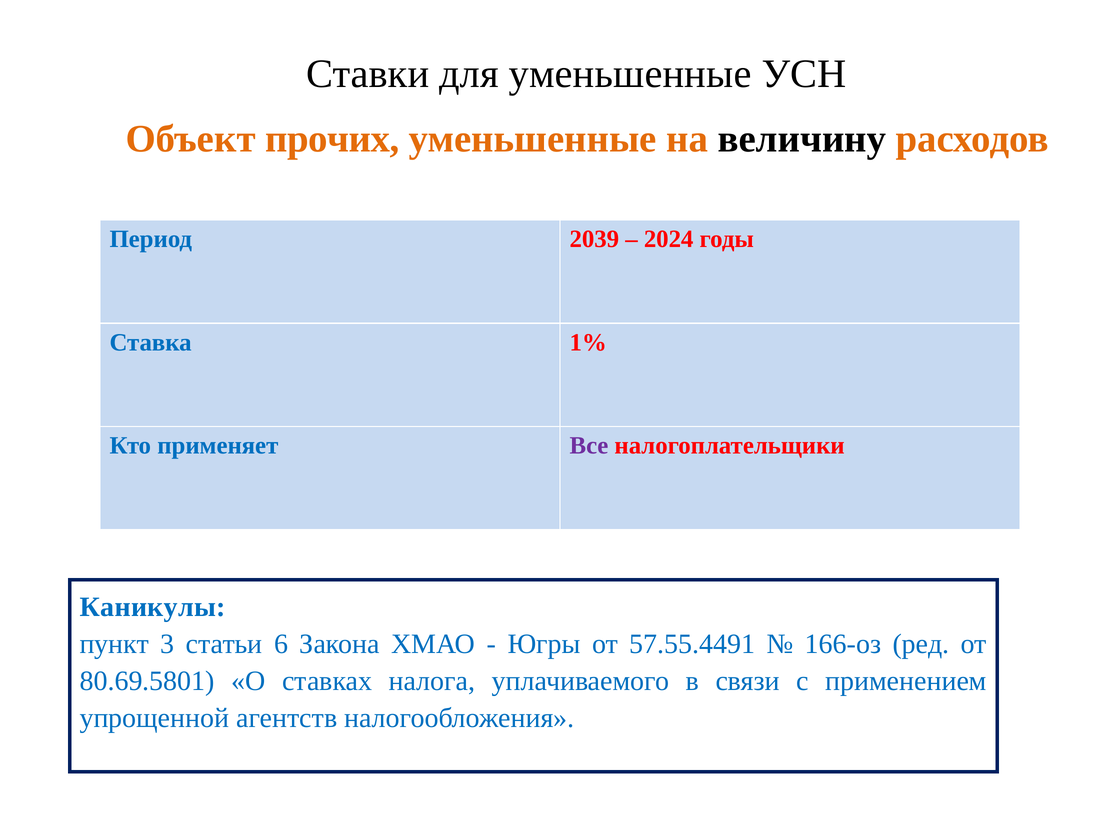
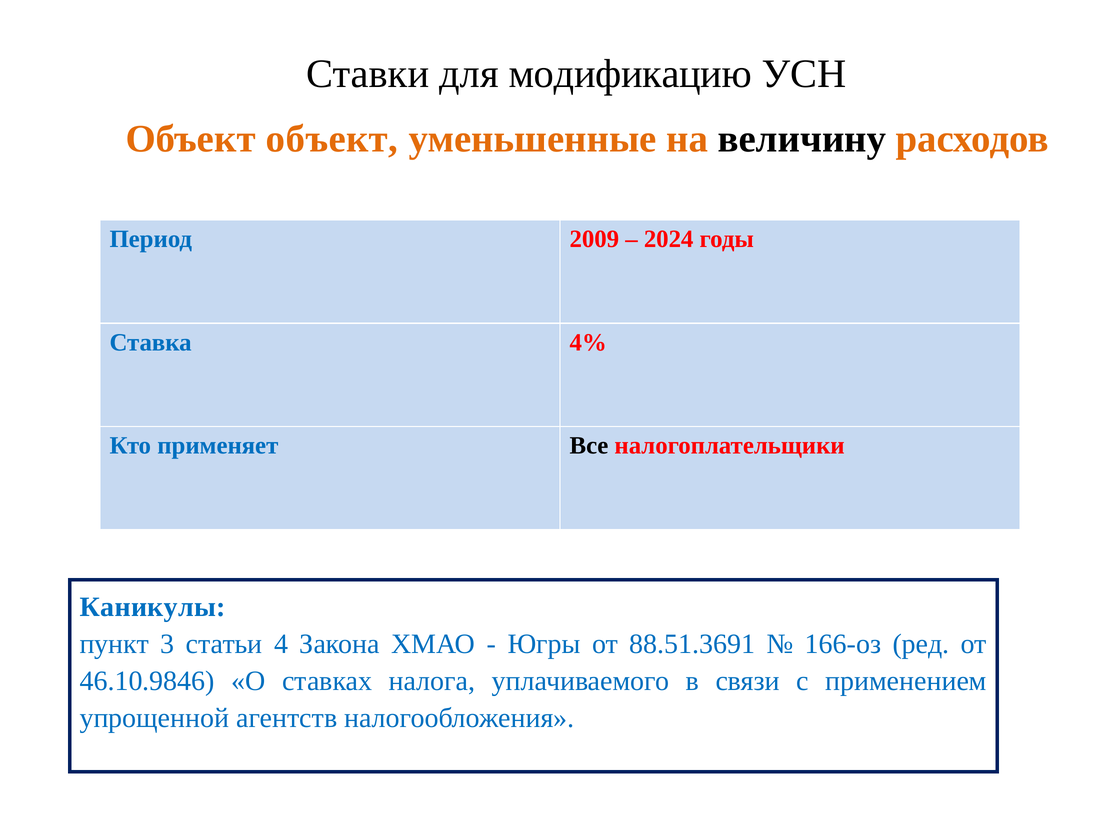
для уменьшенные: уменьшенные -> модификацию
Объект прочих: прочих -> объект
2039: 2039 -> 2009
1%: 1% -> 4%
Все colour: purple -> black
6: 6 -> 4
57.55.4491: 57.55.4491 -> 88.51.3691
80.69.5801: 80.69.5801 -> 46.10.9846
